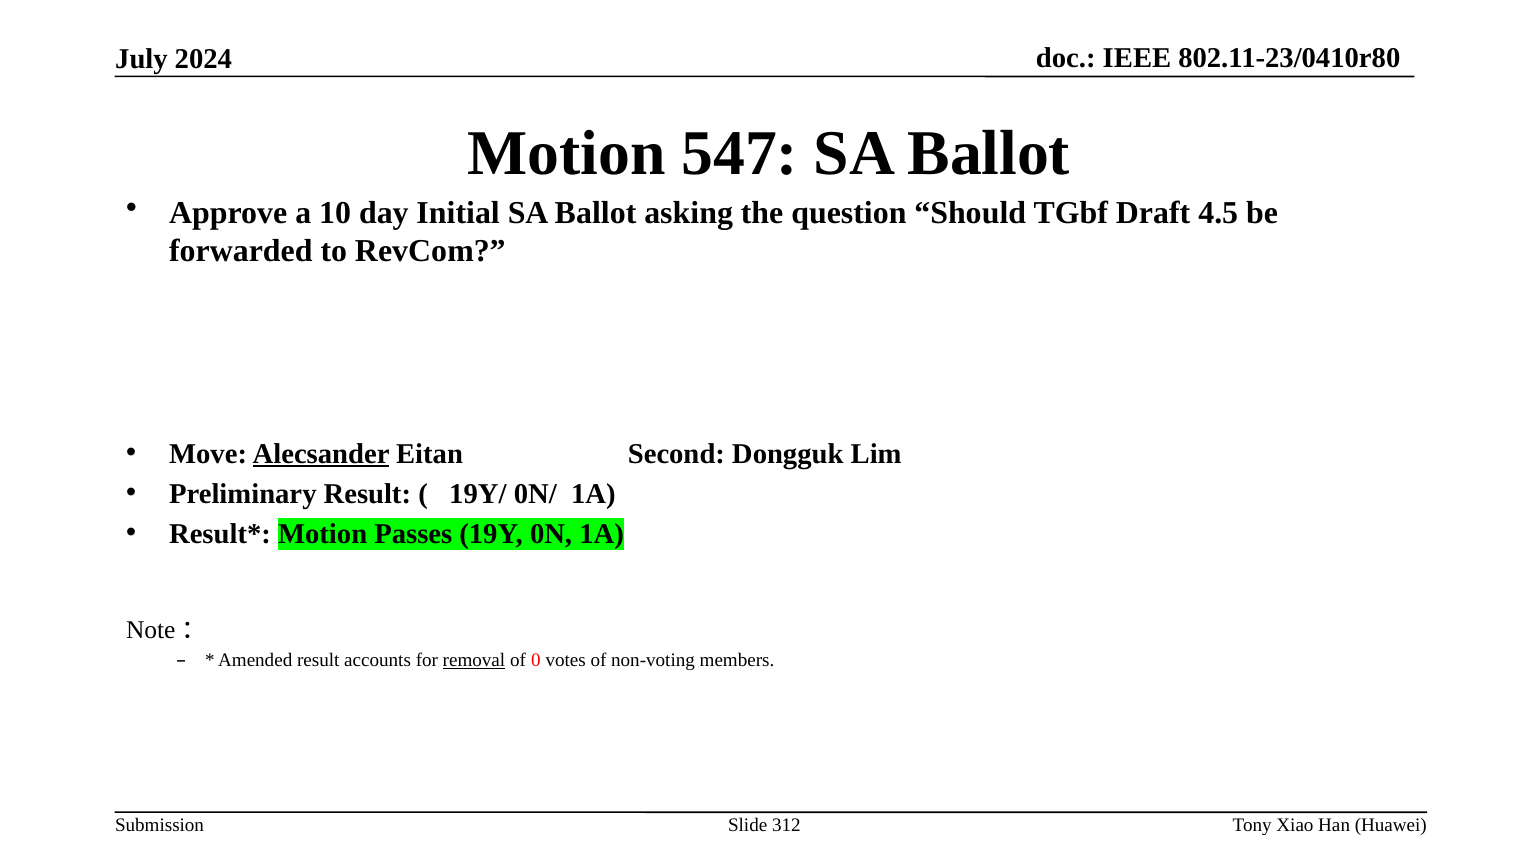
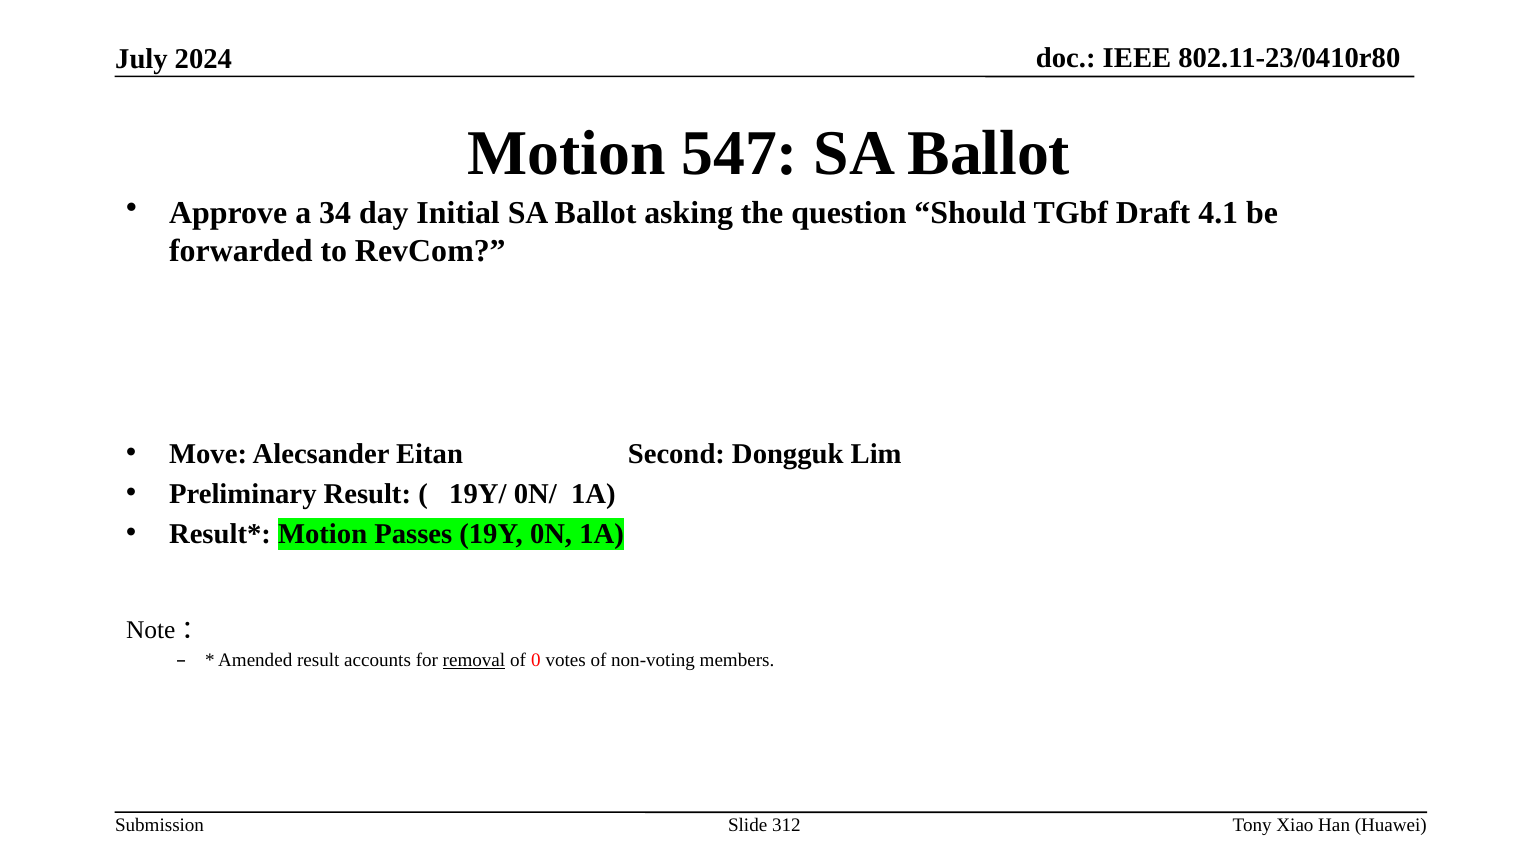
10: 10 -> 34
4.5: 4.5 -> 4.1
Alecsander underline: present -> none
